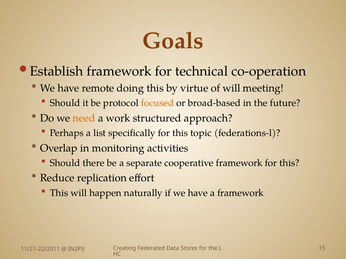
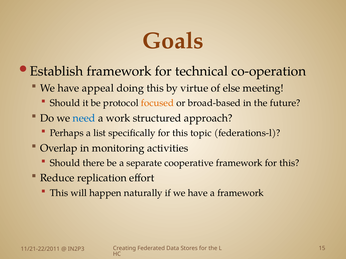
remote: remote -> appeal
of will: will -> else
need colour: orange -> blue
